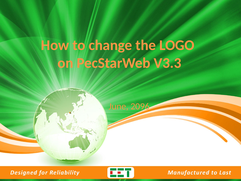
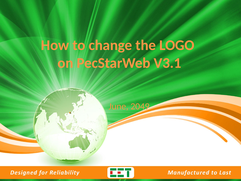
V3.3: V3.3 -> V3.1
2096: 2096 -> 2049
